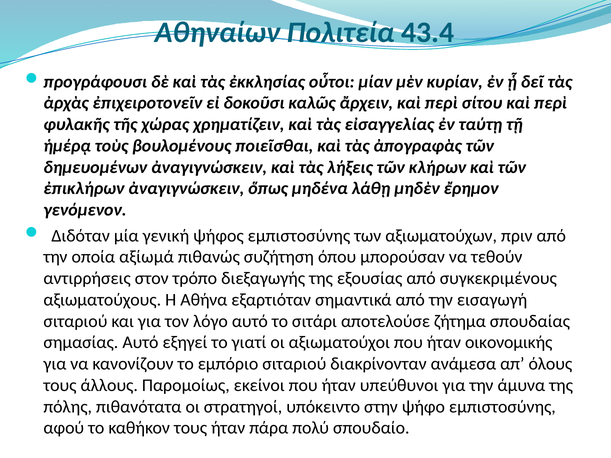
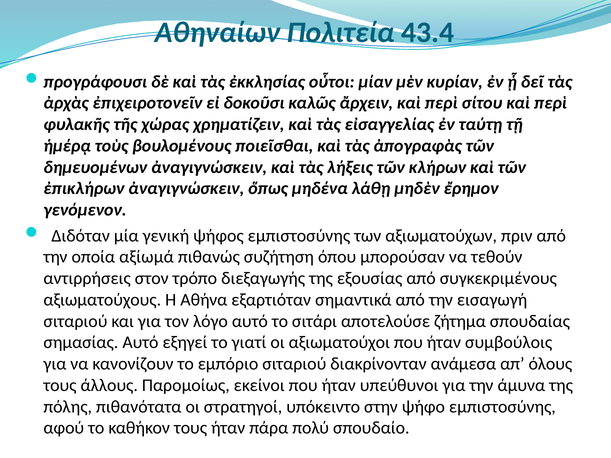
οικονομικής: οικονομικής -> συμβούλοις
